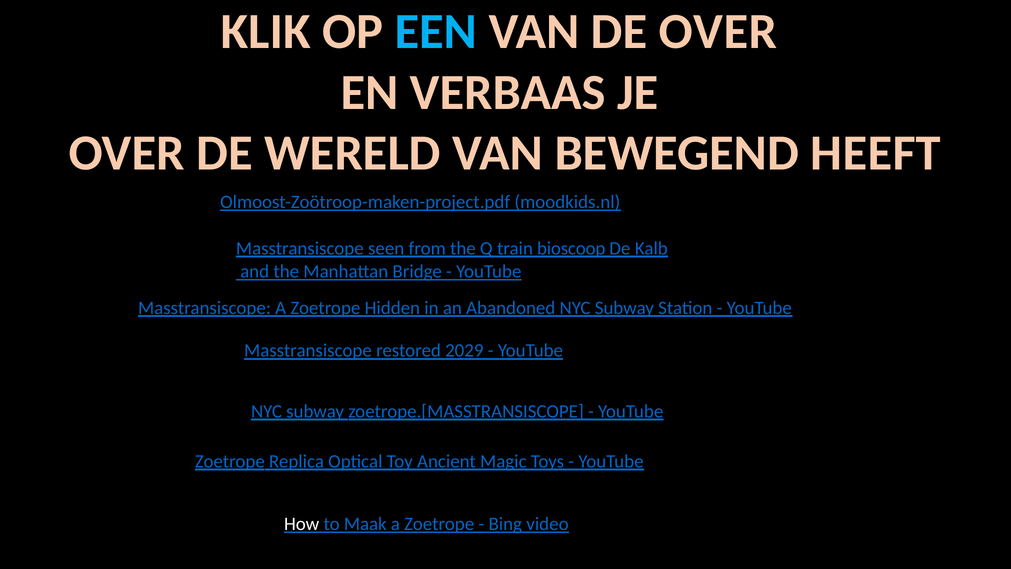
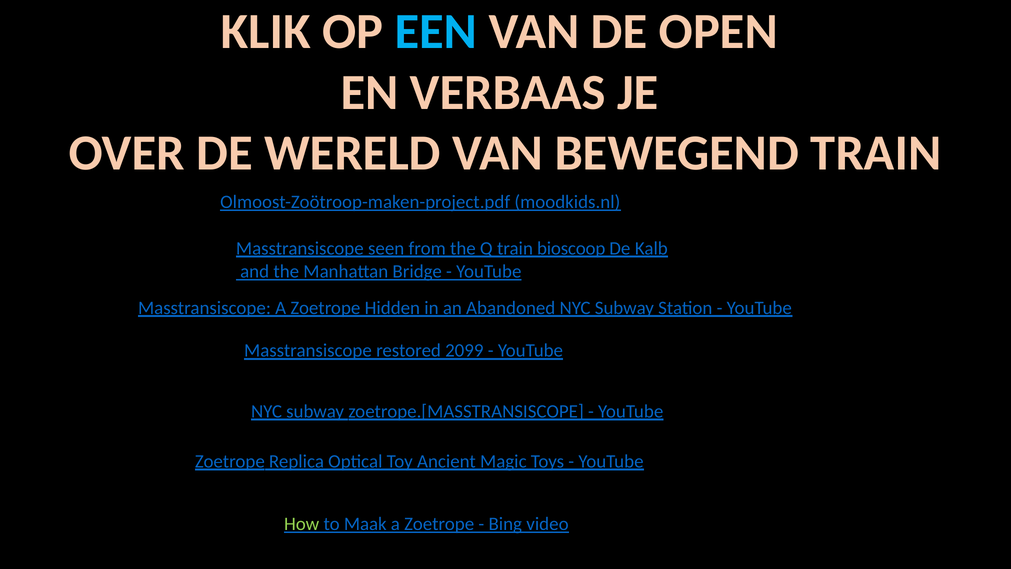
DE OVER: OVER -> OPEN
BEWEGEND HEEFT: HEEFT -> TRAIN
2029: 2029 -> 2099
How colour: white -> light green
